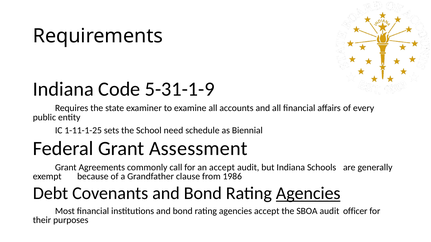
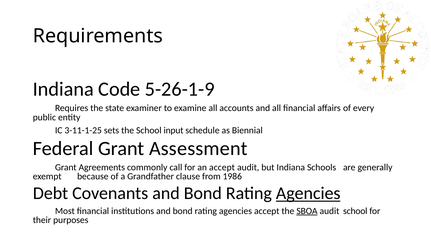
5-31-1-9: 5-31-1-9 -> 5-26-1-9
1-11-1-25: 1-11-1-25 -> 3-11-1-25
need: need -> input
SBOA underline: none -> present
audit officer: officer -> school
